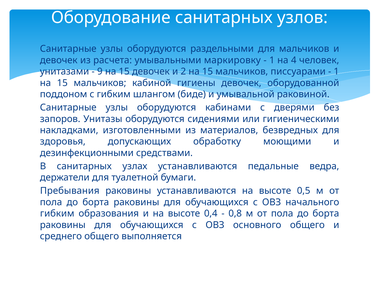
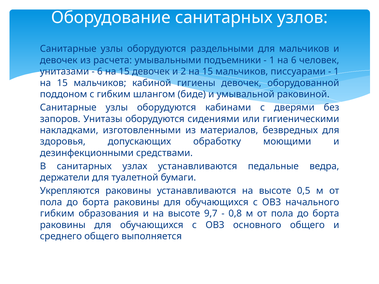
маркировку: маркировку -> подъемники
на 4: 4 -> 6
9 at (100, 72): 9 -> 6
Пребывания: Пребывания -> Укрепляются
0,4: 0,4 -> 9,7
